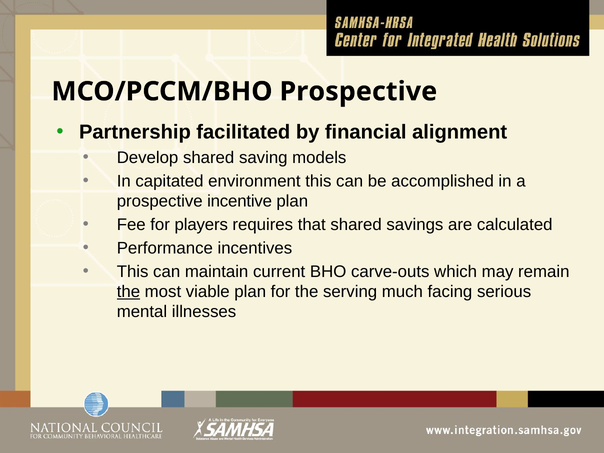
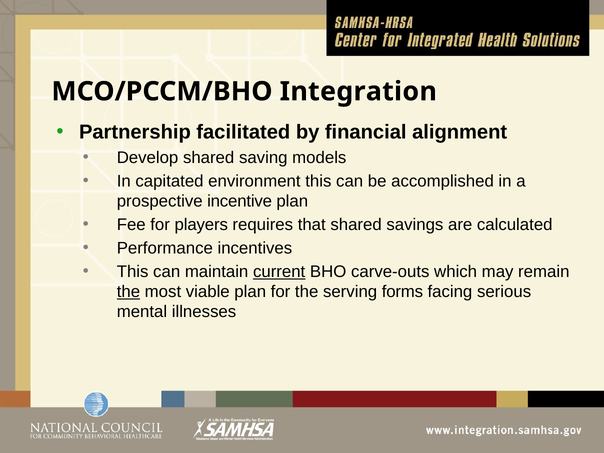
MCO/PCCM/BHO Prospective: Prospective -> Integration
current underline: none -> present
much: much -> forms
